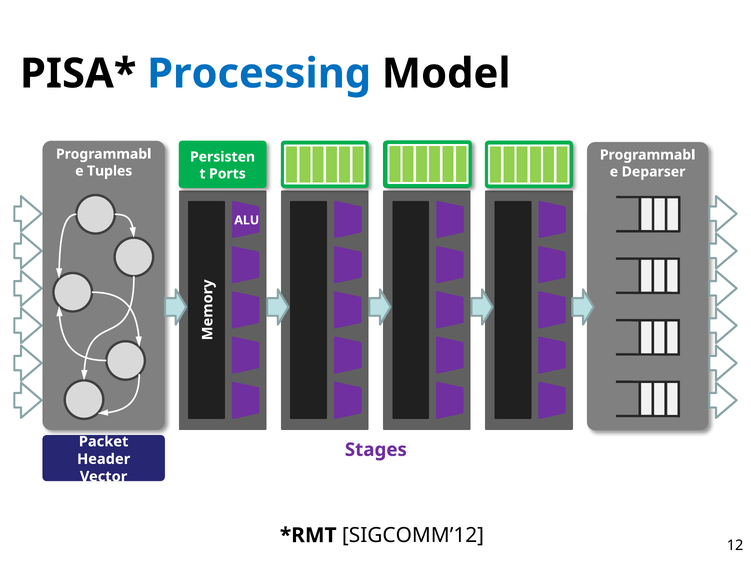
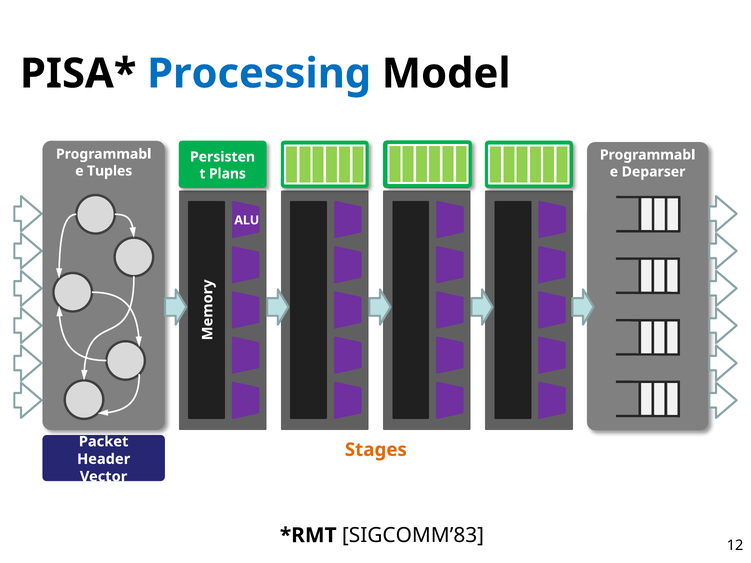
Ports: Ports -> Plans
Stages colour: purple -> orange
SIGCOMM’12: SIGCOMM’12 -> SIGCOMM’83
